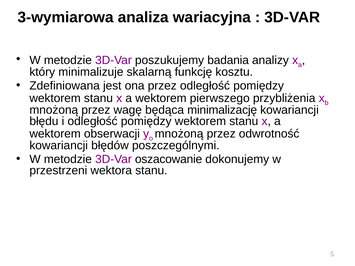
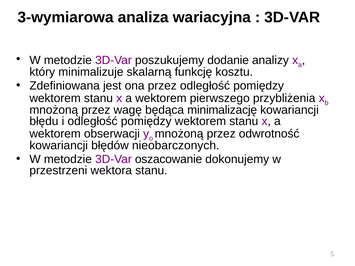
badania: badania -> dodanie
poszczególnymi: poszczególnymi -> nieobarczonych
